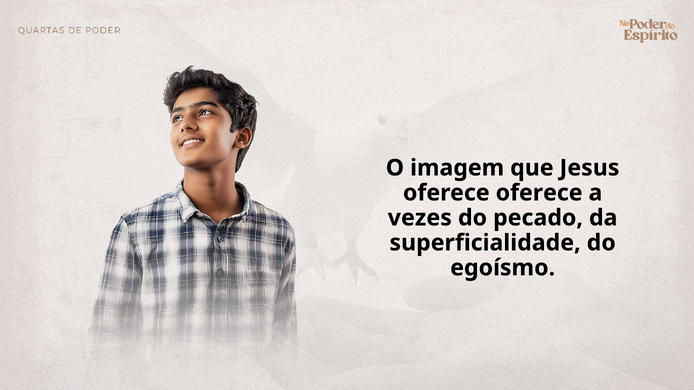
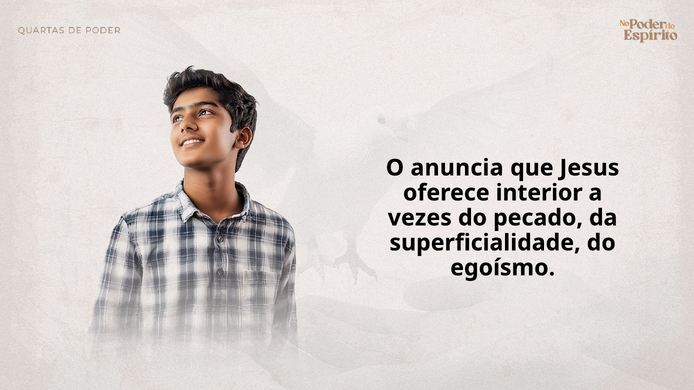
imagem: imagem -> anuncia
oferece oferece: oferece -> interior
